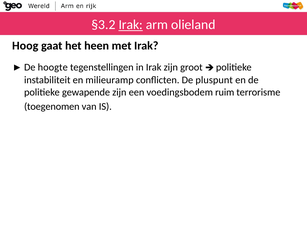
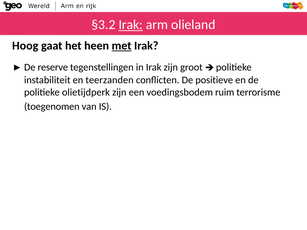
met underline: none -> present
hoogte: hoogte -> reserve
milieuramp: milieuramp -> teerzanden
pluspunt: pluspunt -> positieve
gewapende: gewapende -> olietijdperk
